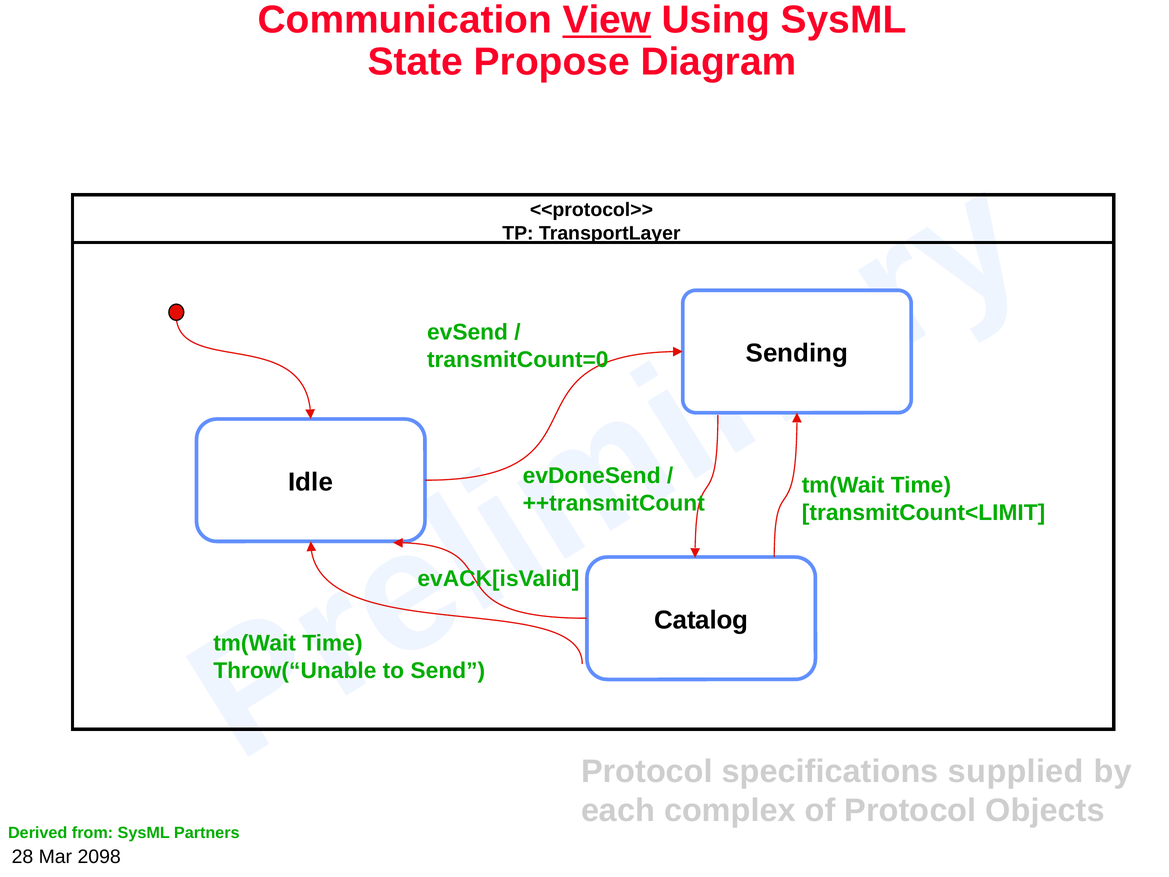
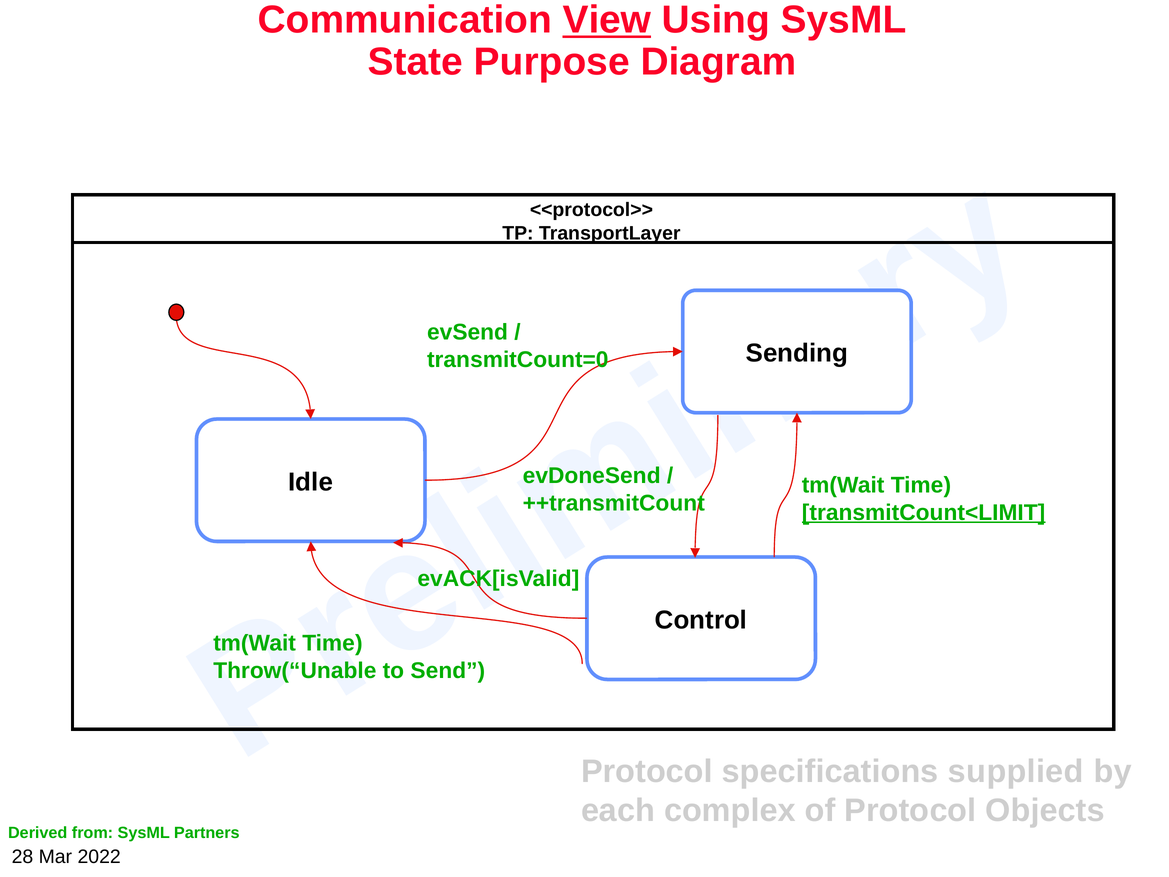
Propose: Propose -> Purpose
transmitCount<LIMIT underline: none -> present
Catalog: Catalog -> Control
2098: 2098 -> 2022
